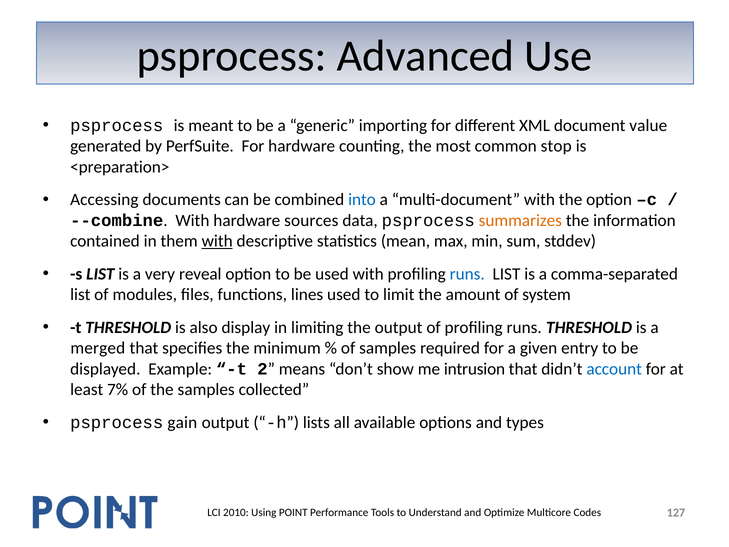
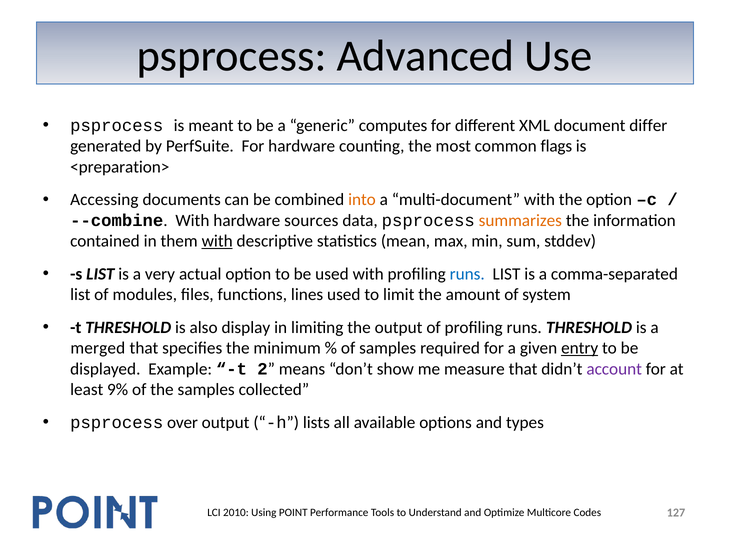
importing: importing -> computes
value: value -> differ
stop: stop -> flags
into colour: blue -> orange
reveal: reveal -> actual
entry underline: none -> present
intrusion: intrusion -> measure
account colour: blue -> purple
7%: 7% -> 9%
gain: gain -> over
